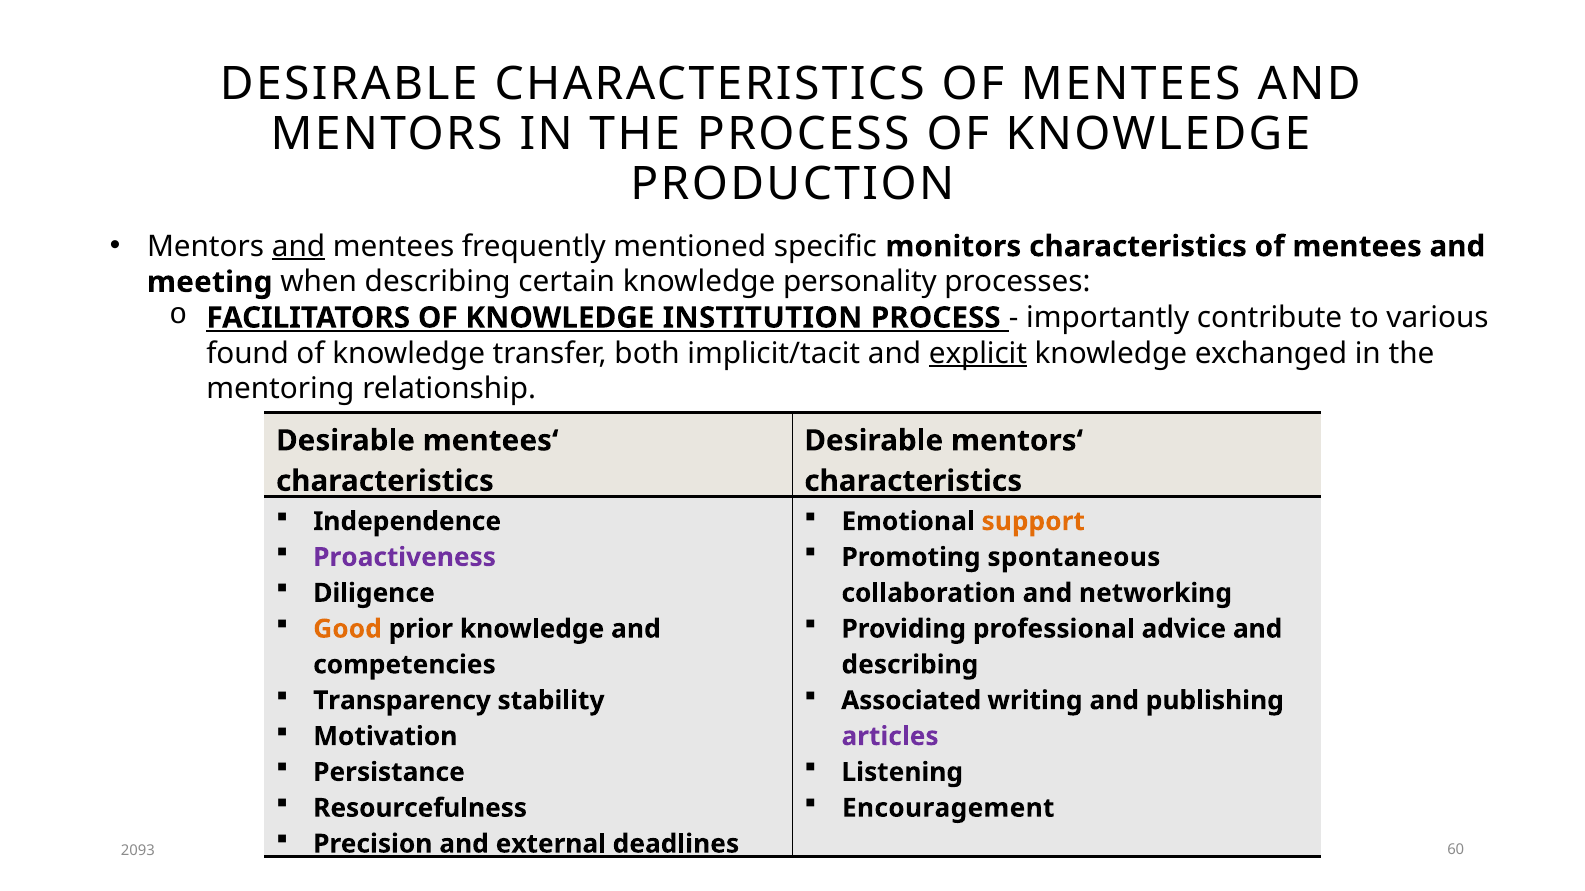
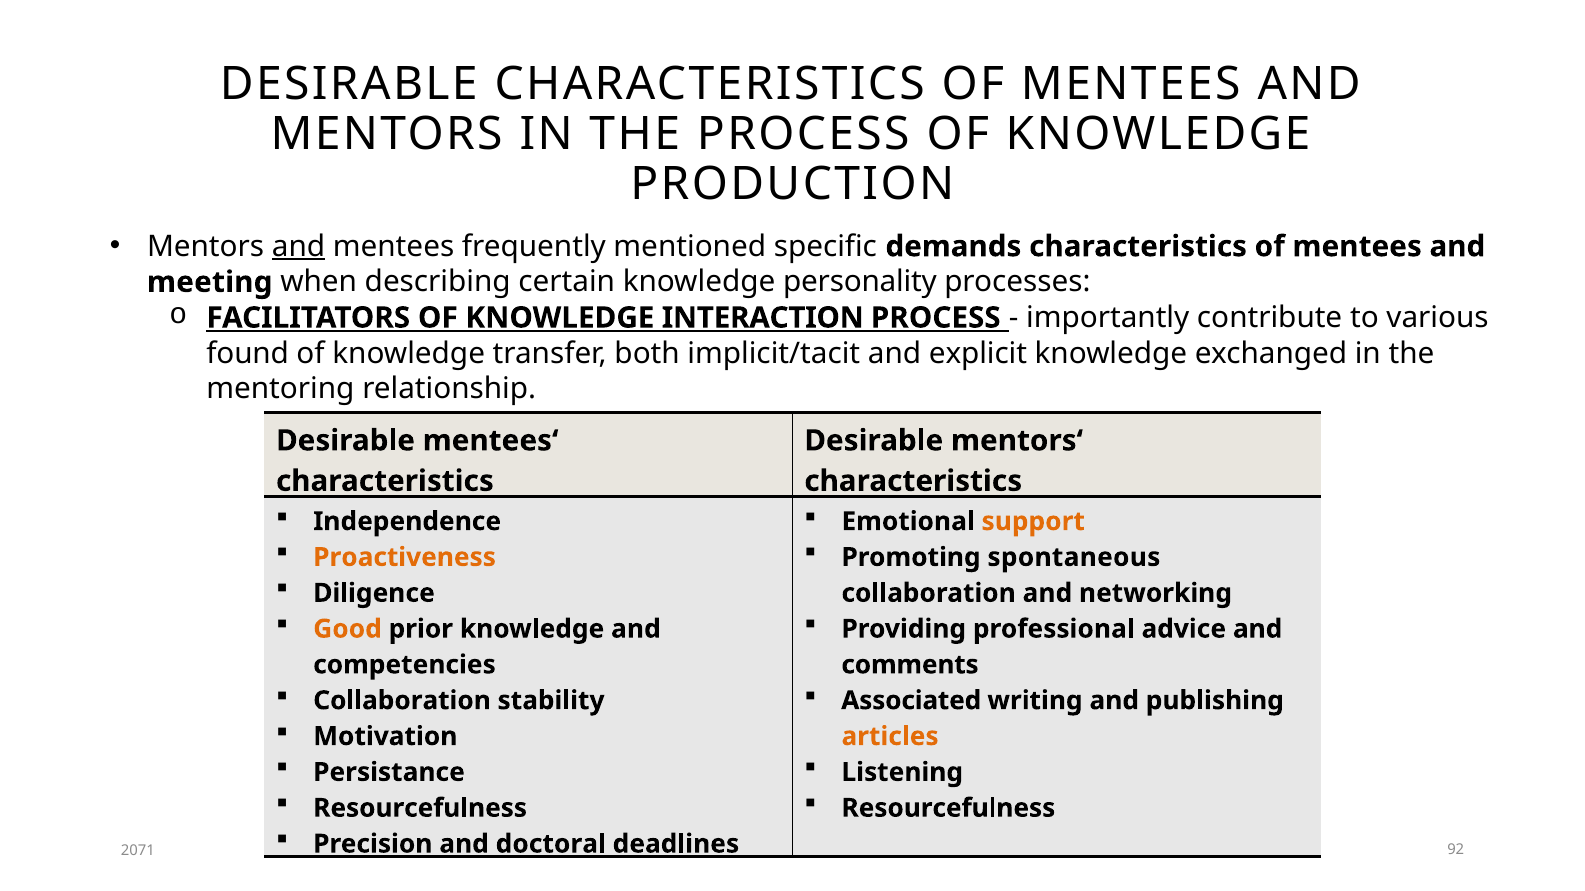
monitors: monitors -> demands
INSTITUTION: INSTITUTION -> INTERACTION
explicit underline: present -> none
Proactiveness colour: purple -> orange
describing at (910, 665): describing -> comments
Transparency at (402, 701): Transparency -> Collaboration
articles colour: purple -> orange
Encouragement at (948, 809): Encouragement -> Resourcefulness
external: external -> doctoral
60: 60 -> 92
2093: 2093 -> 2071
